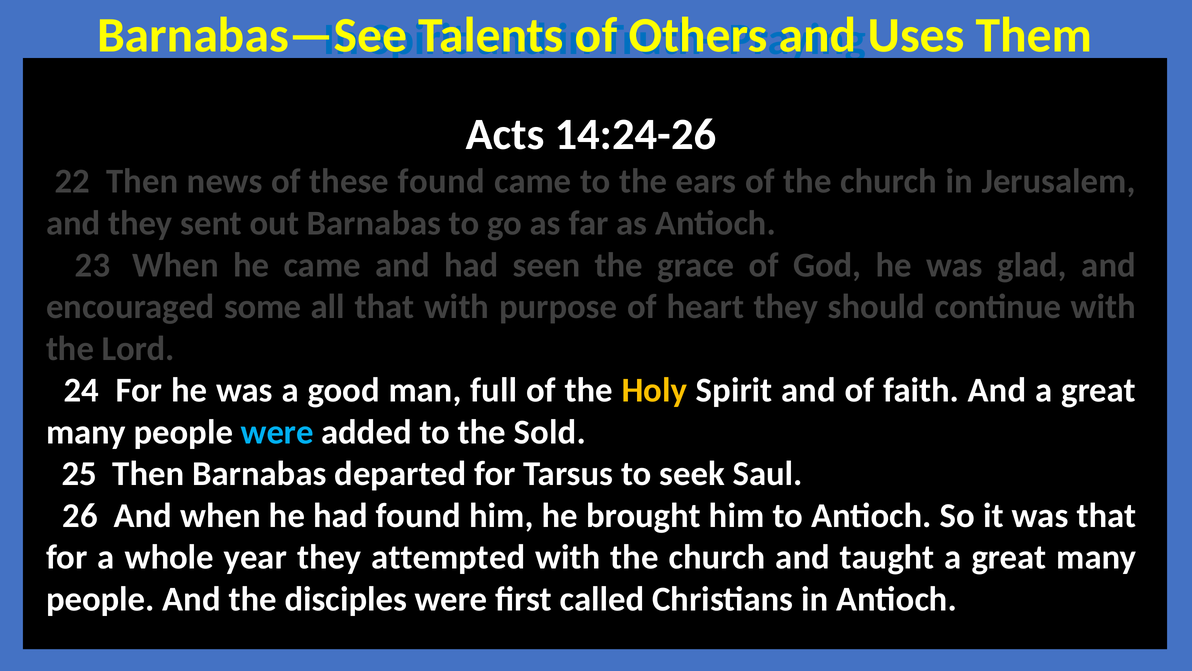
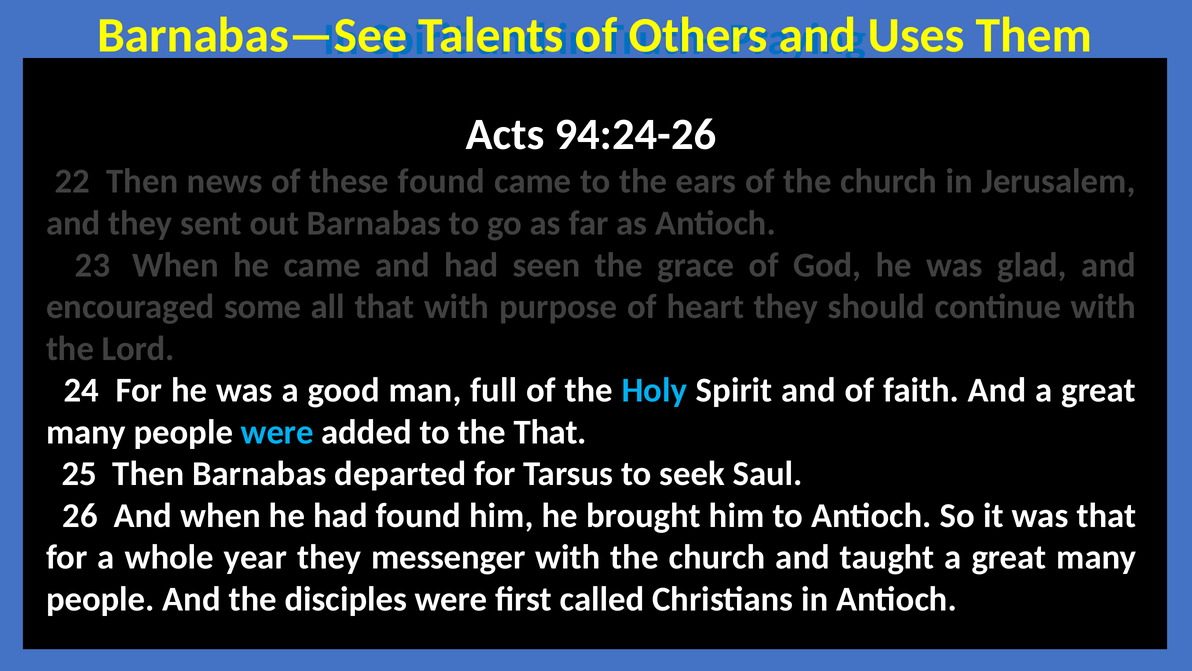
14:24-26: 14:24-26 -> 94:24-26
Holy colour: yellow -> light blue
the Sold: Sold -> That
attempted: attempted -> messenger
